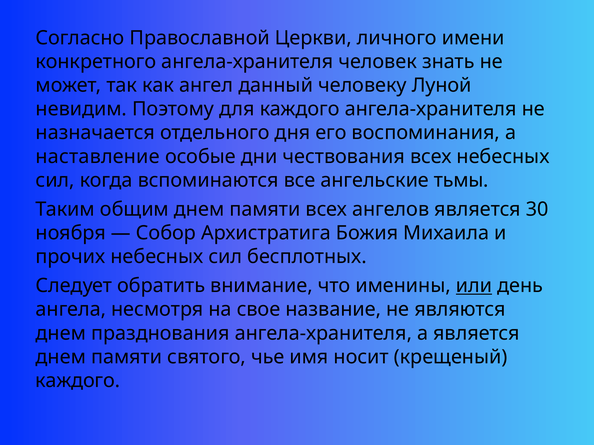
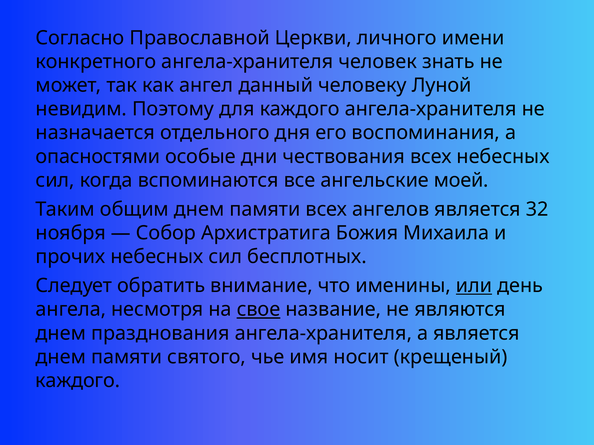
наставление: наставление -> опасностями
тьмы: тьмы -> моей
30: 30 -> 32
свое underline: none -> present
